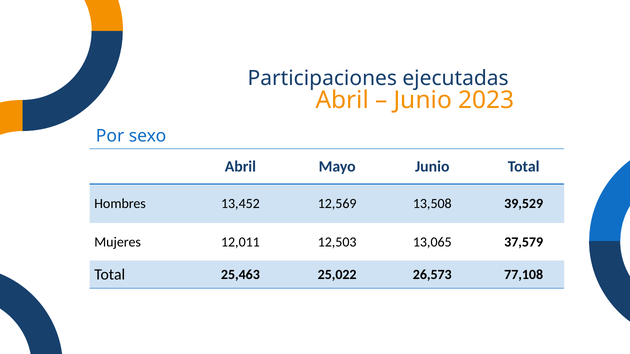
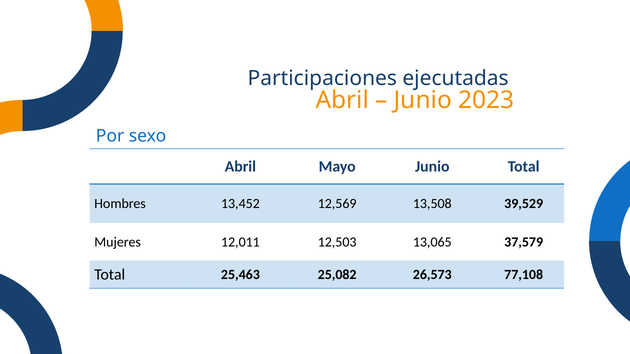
25,022: 25,022 -> 25,082
